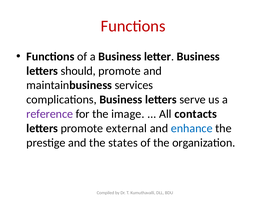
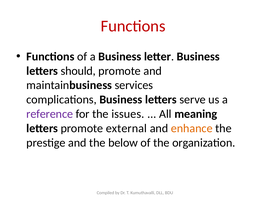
image: image -> issues
contacts: contacts -> meaning
enhance colour: blue -> orange
states: states -> below
